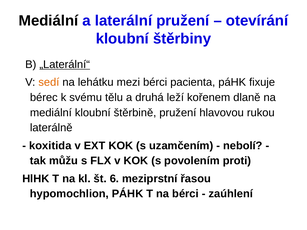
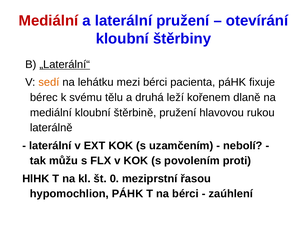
Mediální at (48, 21) colour: black -> red
koxitida at (50, 146): koxitida -> laterální
6: 6 -> 0
